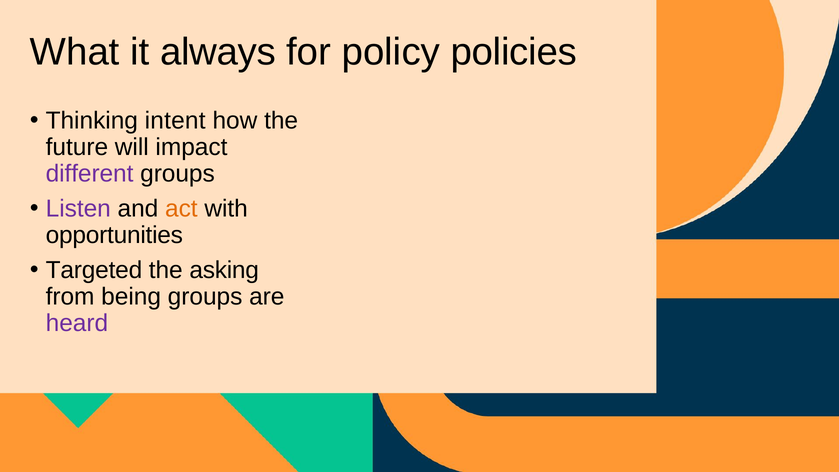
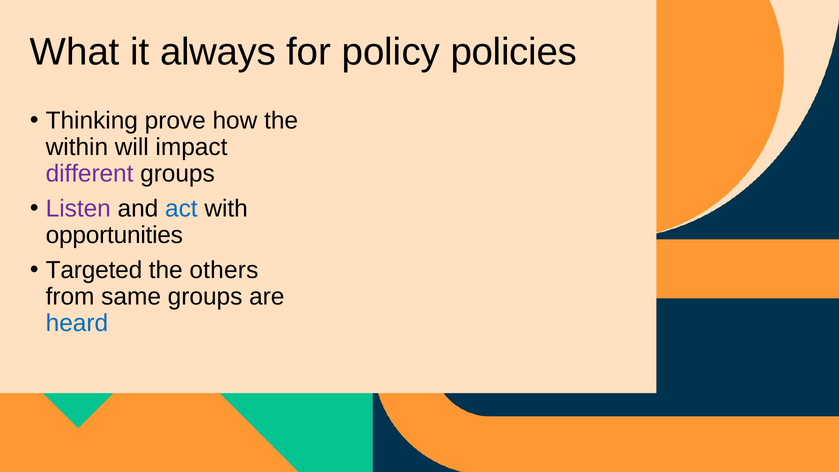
intent: intent -> prove
future: future -> within
act colour: orange -> blue
asking: asking -> others
being: being -> same
heard colour: purple -> blue
